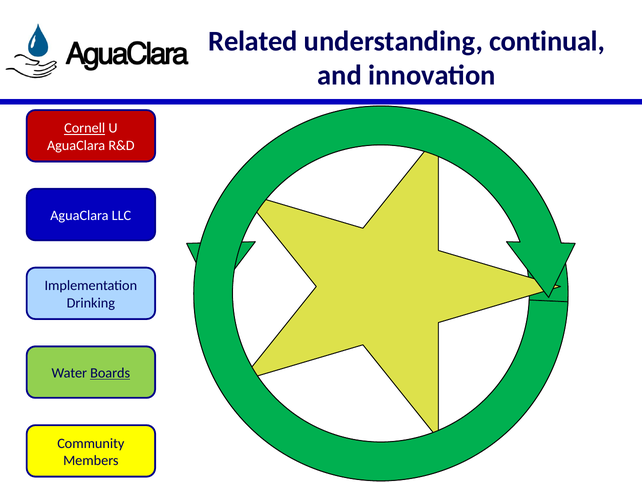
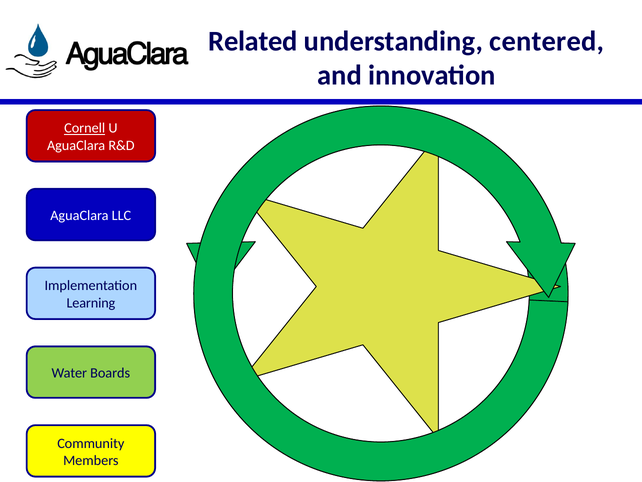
continual: continual -> centered
Drinking: Drinking -> Learning
Boards underline: present -> none
